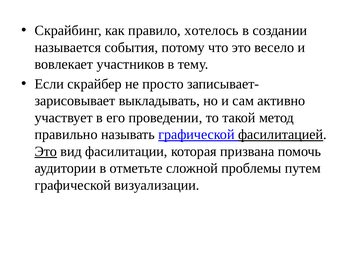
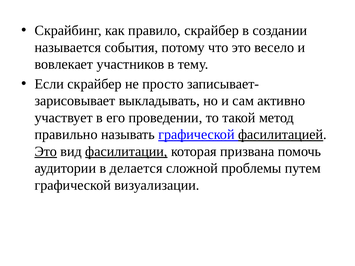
правило хотелось: хотелось -> скрайбер
фасилитации underline: none -> present
отметьте: отметьте -> делается
